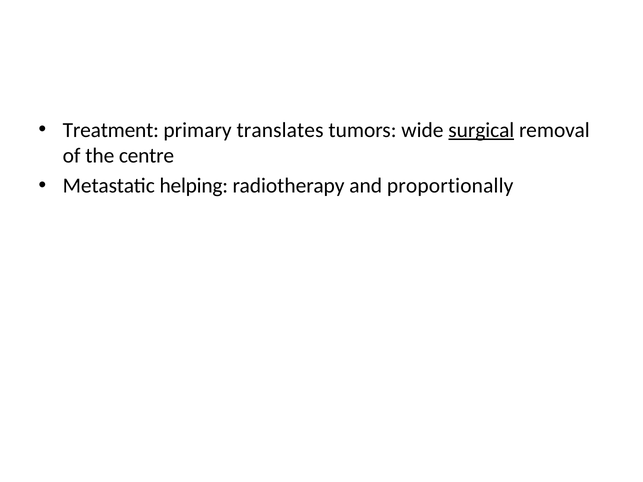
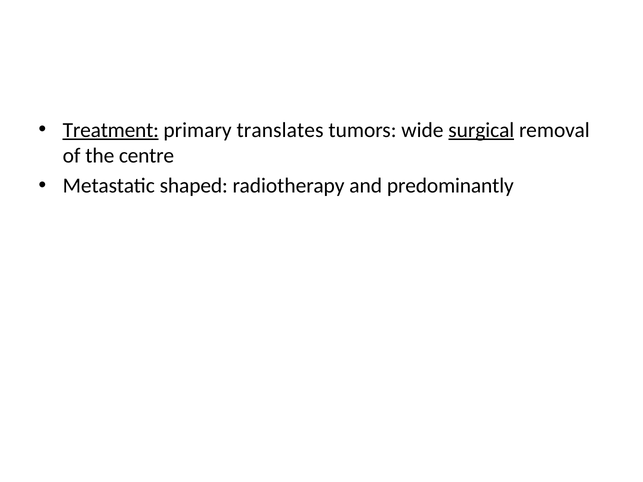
Treatment underline: none -> present
helping: helping -> shaped
proportionally: proportionally -> predominantly
